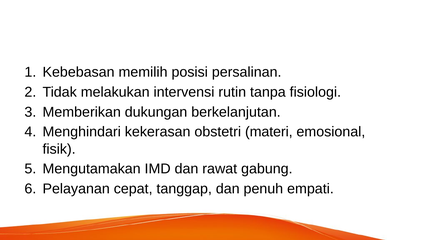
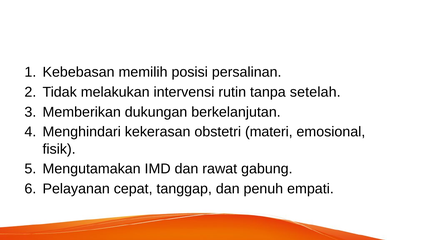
fisiologi: fisiologi -> setelah
